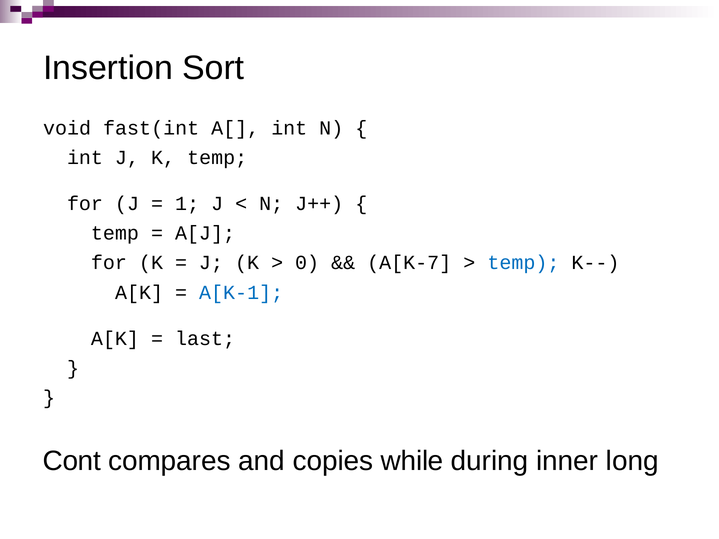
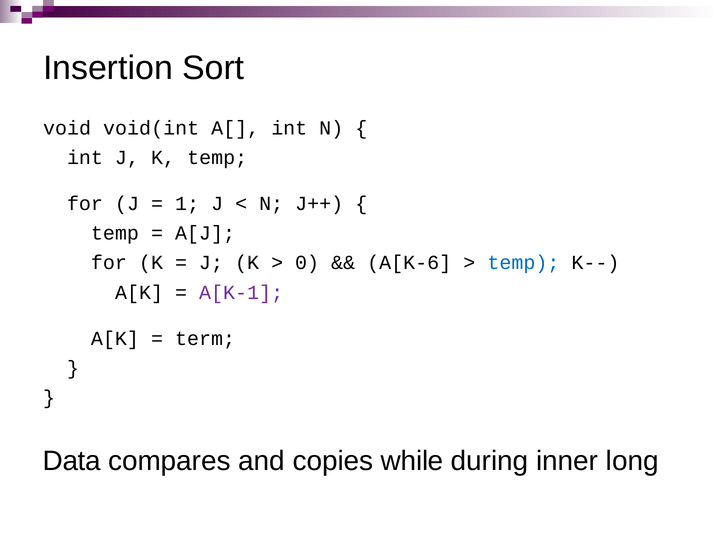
fast(int: fast(int -> void(int
A[K-7: A[K-7 -> A[K-6
A[K-1 colour: blue -> purple
last: last -> term
Cont: Cont -> Data
